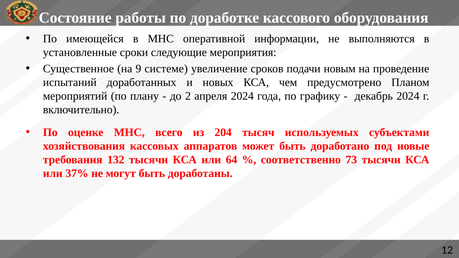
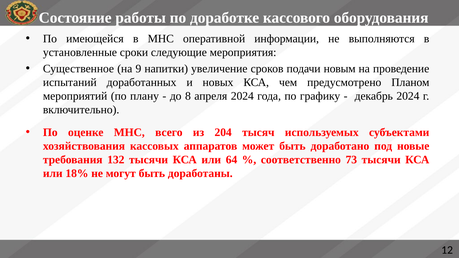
системе: системе -> напитки
2: 2 -> 8
37%: 37% -> 18%
